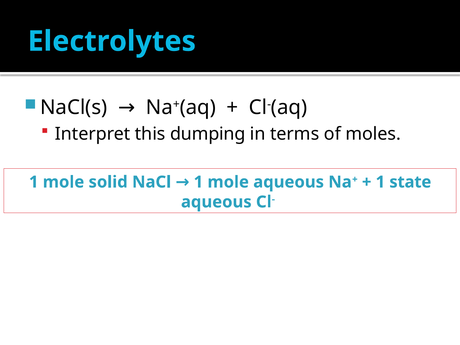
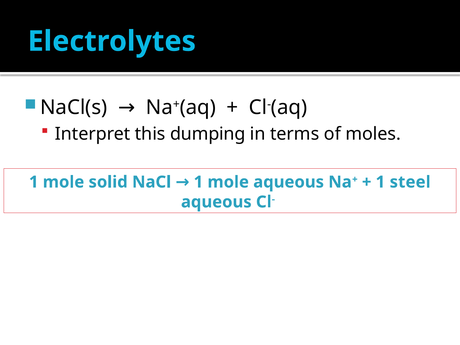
state: state -> steel
